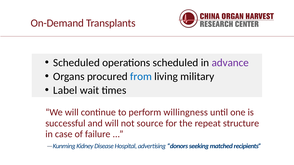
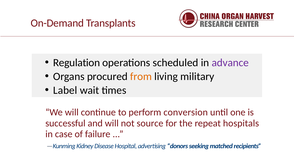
Scheduled at (76, 63): Scheduled -> Regulation
from colour: blue -> orange
willingness: willingness -> conversion
structure: structure -> hospitals
